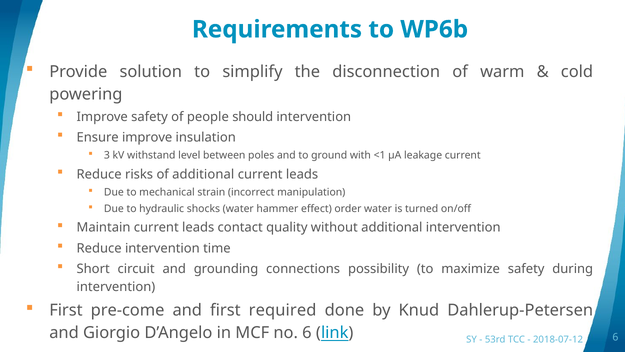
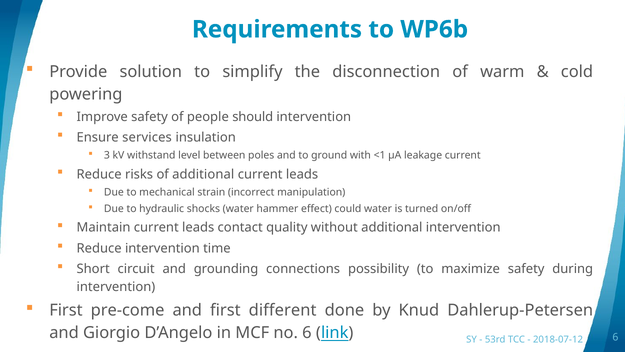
Ensure improve: improve -> services
order: order -> could
required: required -> different
